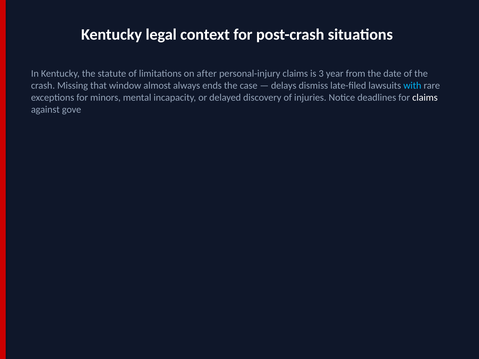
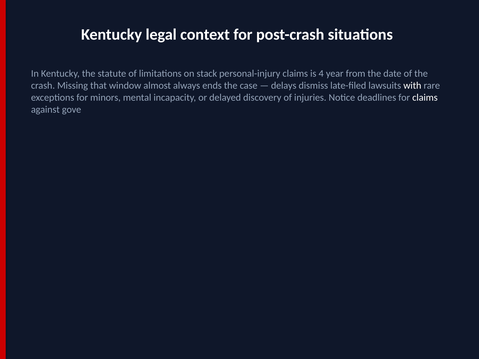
after: after -> stack
3: 3 -> 4
with colour: light blue -> white
